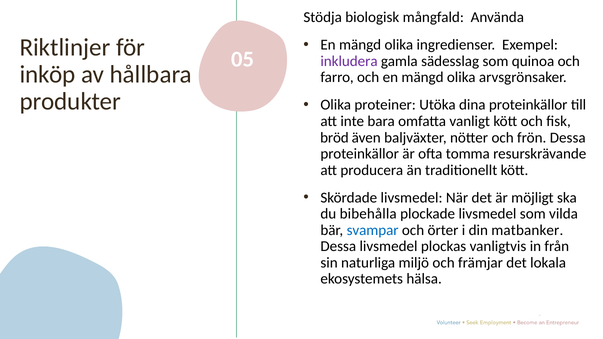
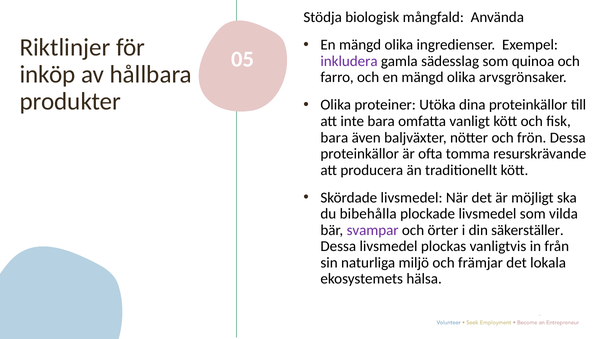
bröd at (334, 138): bröd -> bara
svampar colour: blue -> purple
matbanker: matbanker -> säkerställer
